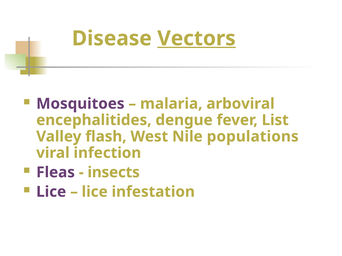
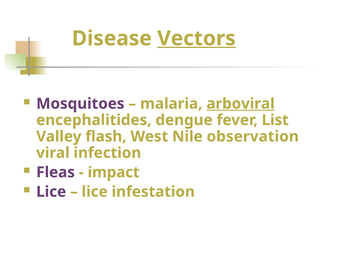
arboviral underline: none -> present
populations: populations -> observation
insects: insects -> impact
